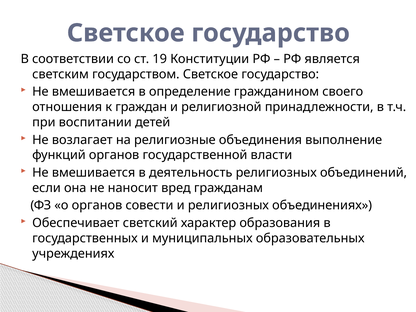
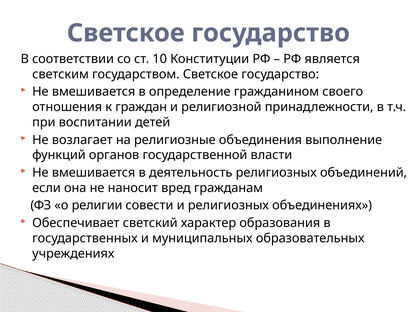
19: 19 -> 10
о органов: органов -> религии
